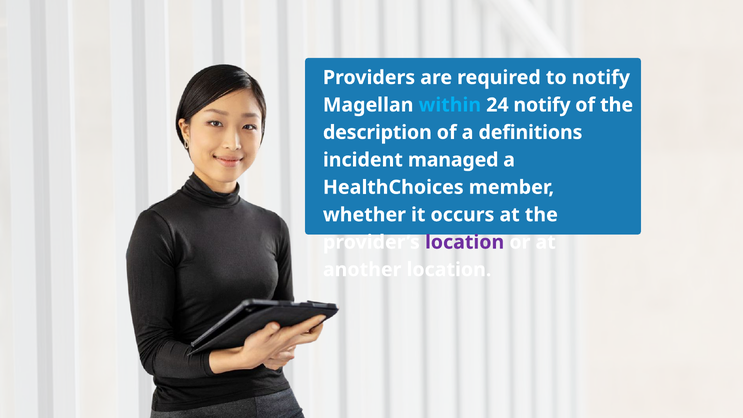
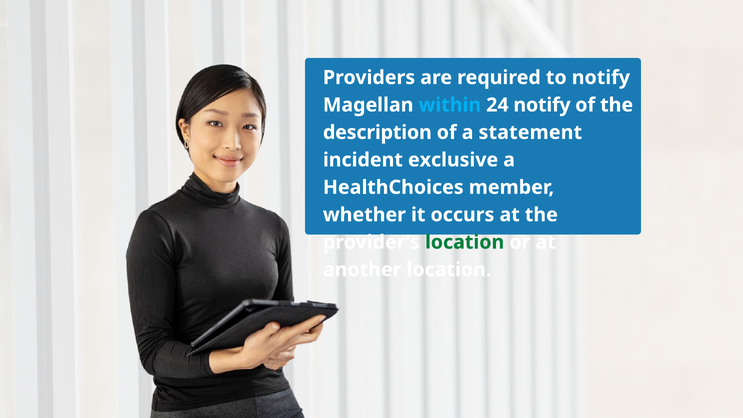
definitions: definitions -> statement
managed: managed -> exclusive
location at (465, 242) colour: purple -> green
